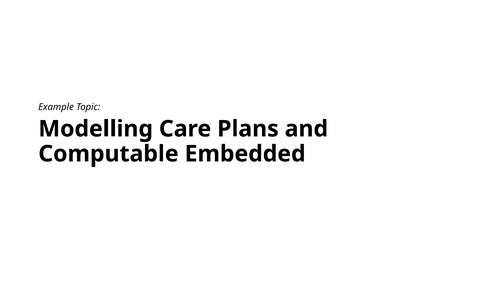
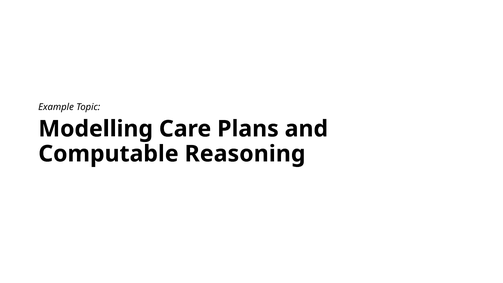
Embedded: Embedded -> Reasoning
